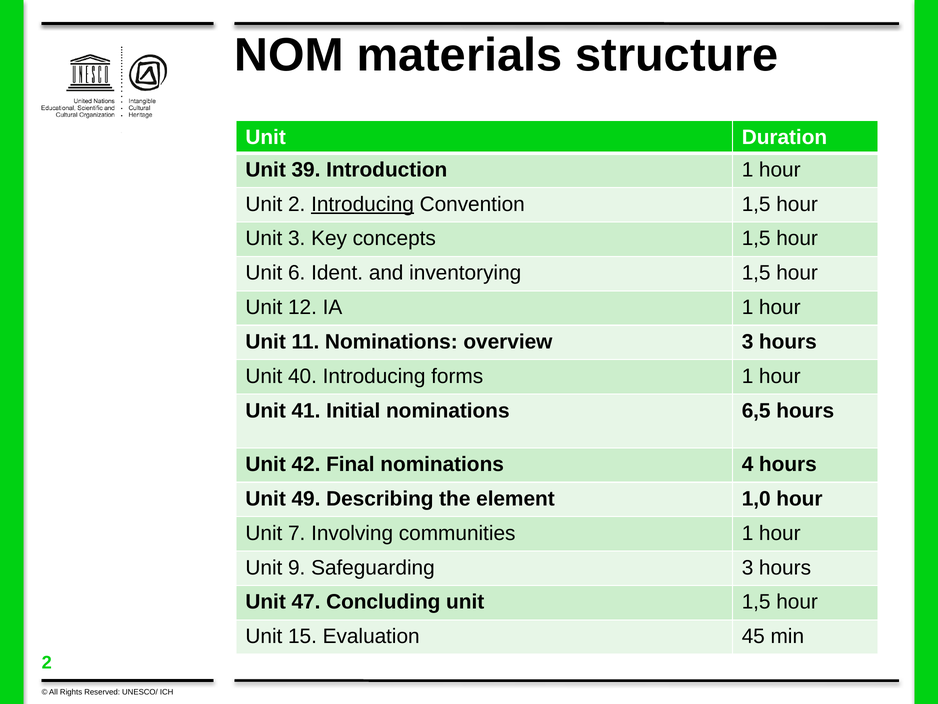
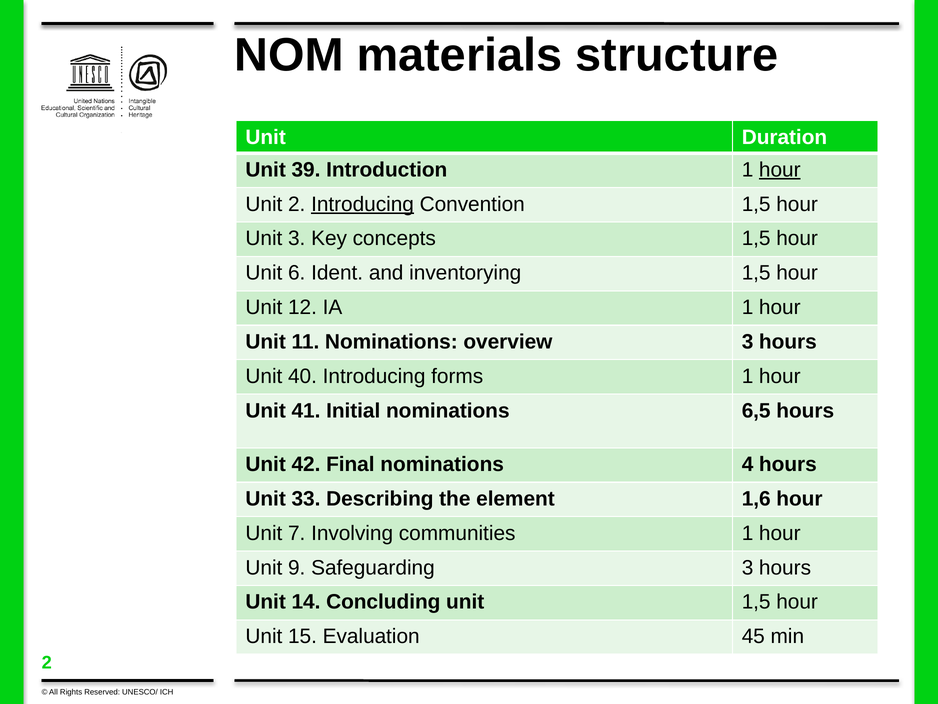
hour at (780, 170) underline: none -> present
49: 49 -> 33
1,0: 1,0 -> 1,6
47: 47 -> 14
